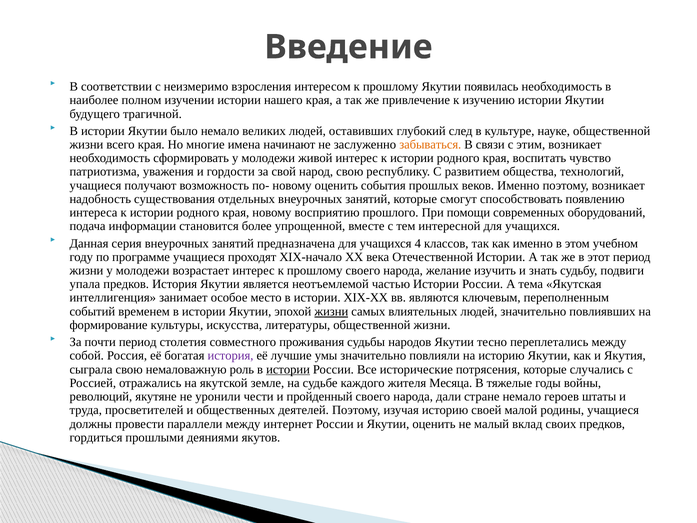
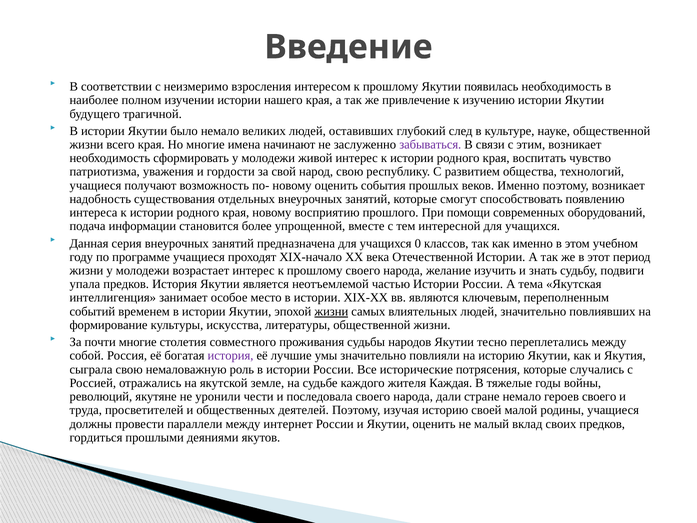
забываться colour: orange -> purple
4: 4 -> 0
почти период: период -> многие
истории at (288, 369) underline: present -> none
Месяца: Месяца -> Каждая
пройденный: пройденный -> последовала
героев штаты: штаты -> своего
